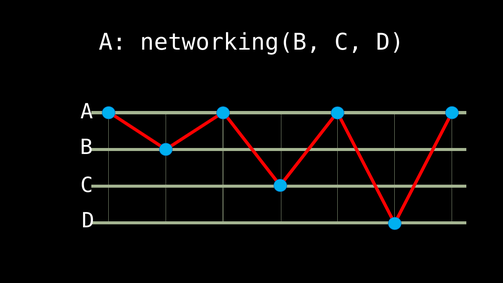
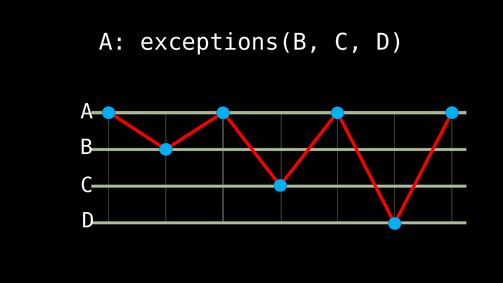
networking(B: networking(B -> exceptions(B
